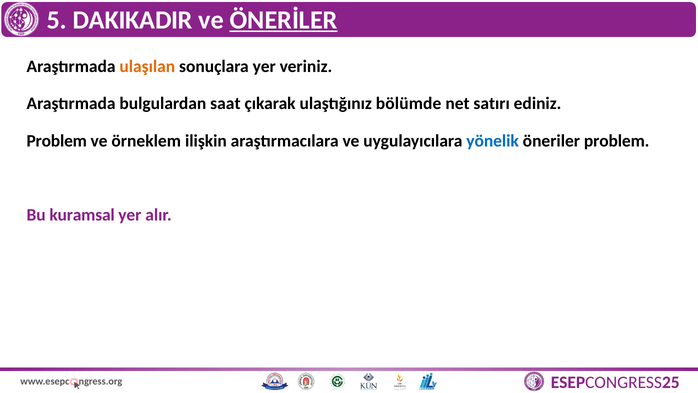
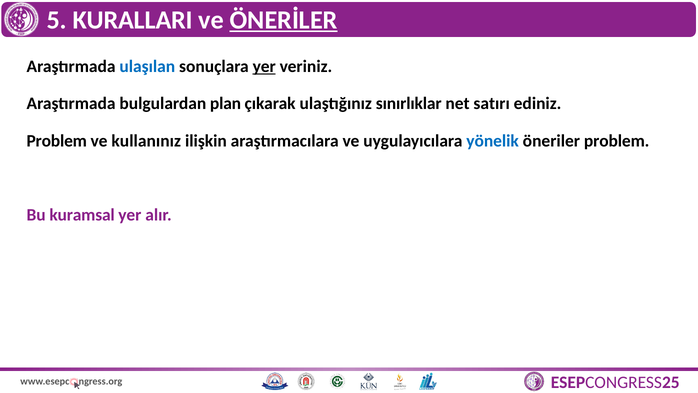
DAKIKADIR: DAKIKADIR -> KURALLARI
ulaşılan colour: orange -> blue
yer at (264, 66) underline: none -> present
saat: saat -> plan
bölümde: bölümde -> sınırlıklar
örneklem: örneklem -> kullanınız
